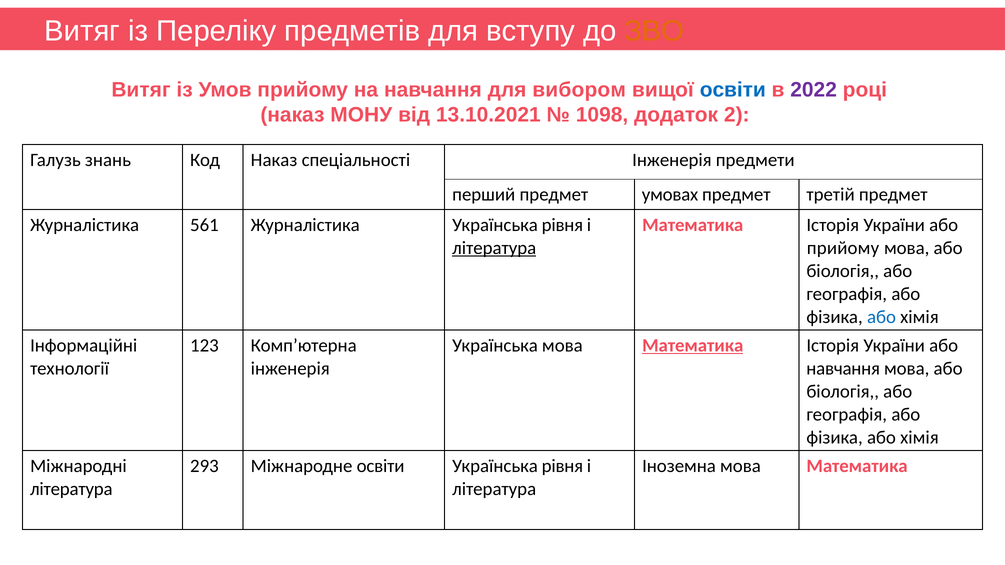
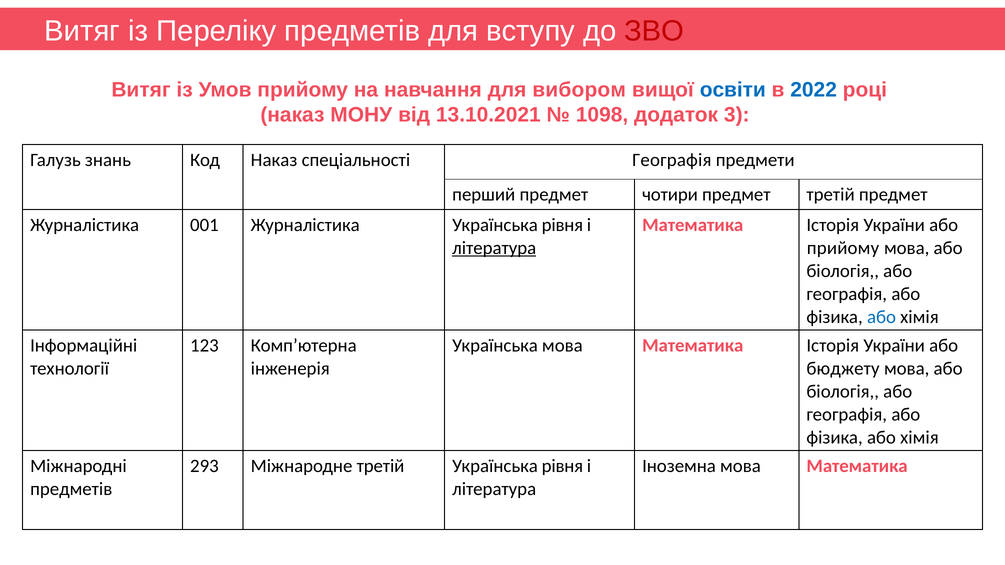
ЗВО colour: orange -> red
2022 colour: purple -> blue
2: 2 -> 3
спеціальності Інженерія: Інженерія -> Географія
умовах: умовах -> чотири
561: 561 -> 001
Математика at (693, 346) underline: present -> none
навчання at (843, 369): навчання -> бюджету
Міжнародне освіти: освіти -> третій
література at (71, 489): література -> предметів
